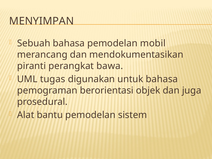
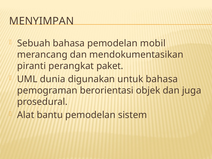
bawa: bawa -> paket
tugas: tugas -> dunia
